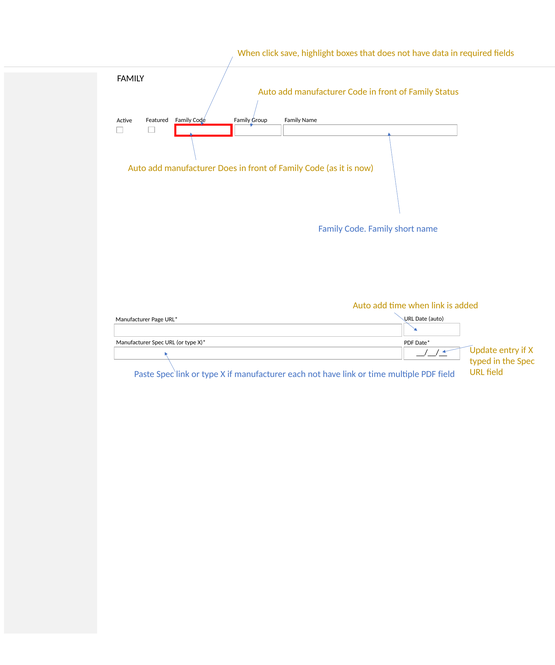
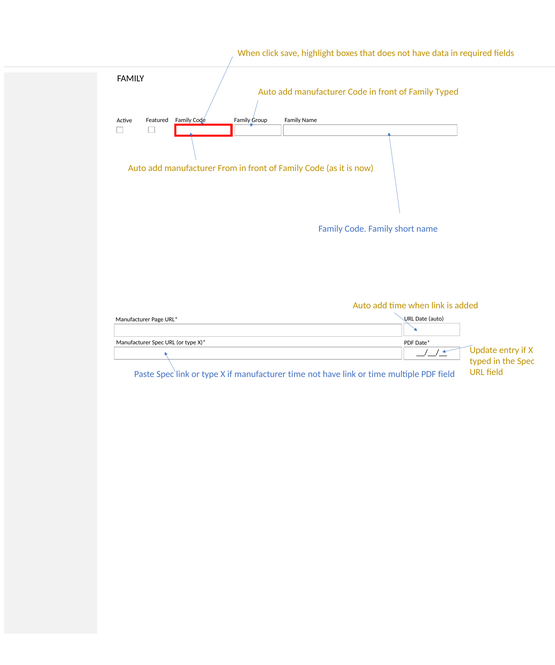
Family Status: Status -> Typed
manufacturer Does: Does -> From
manufacturer each: each -> time
